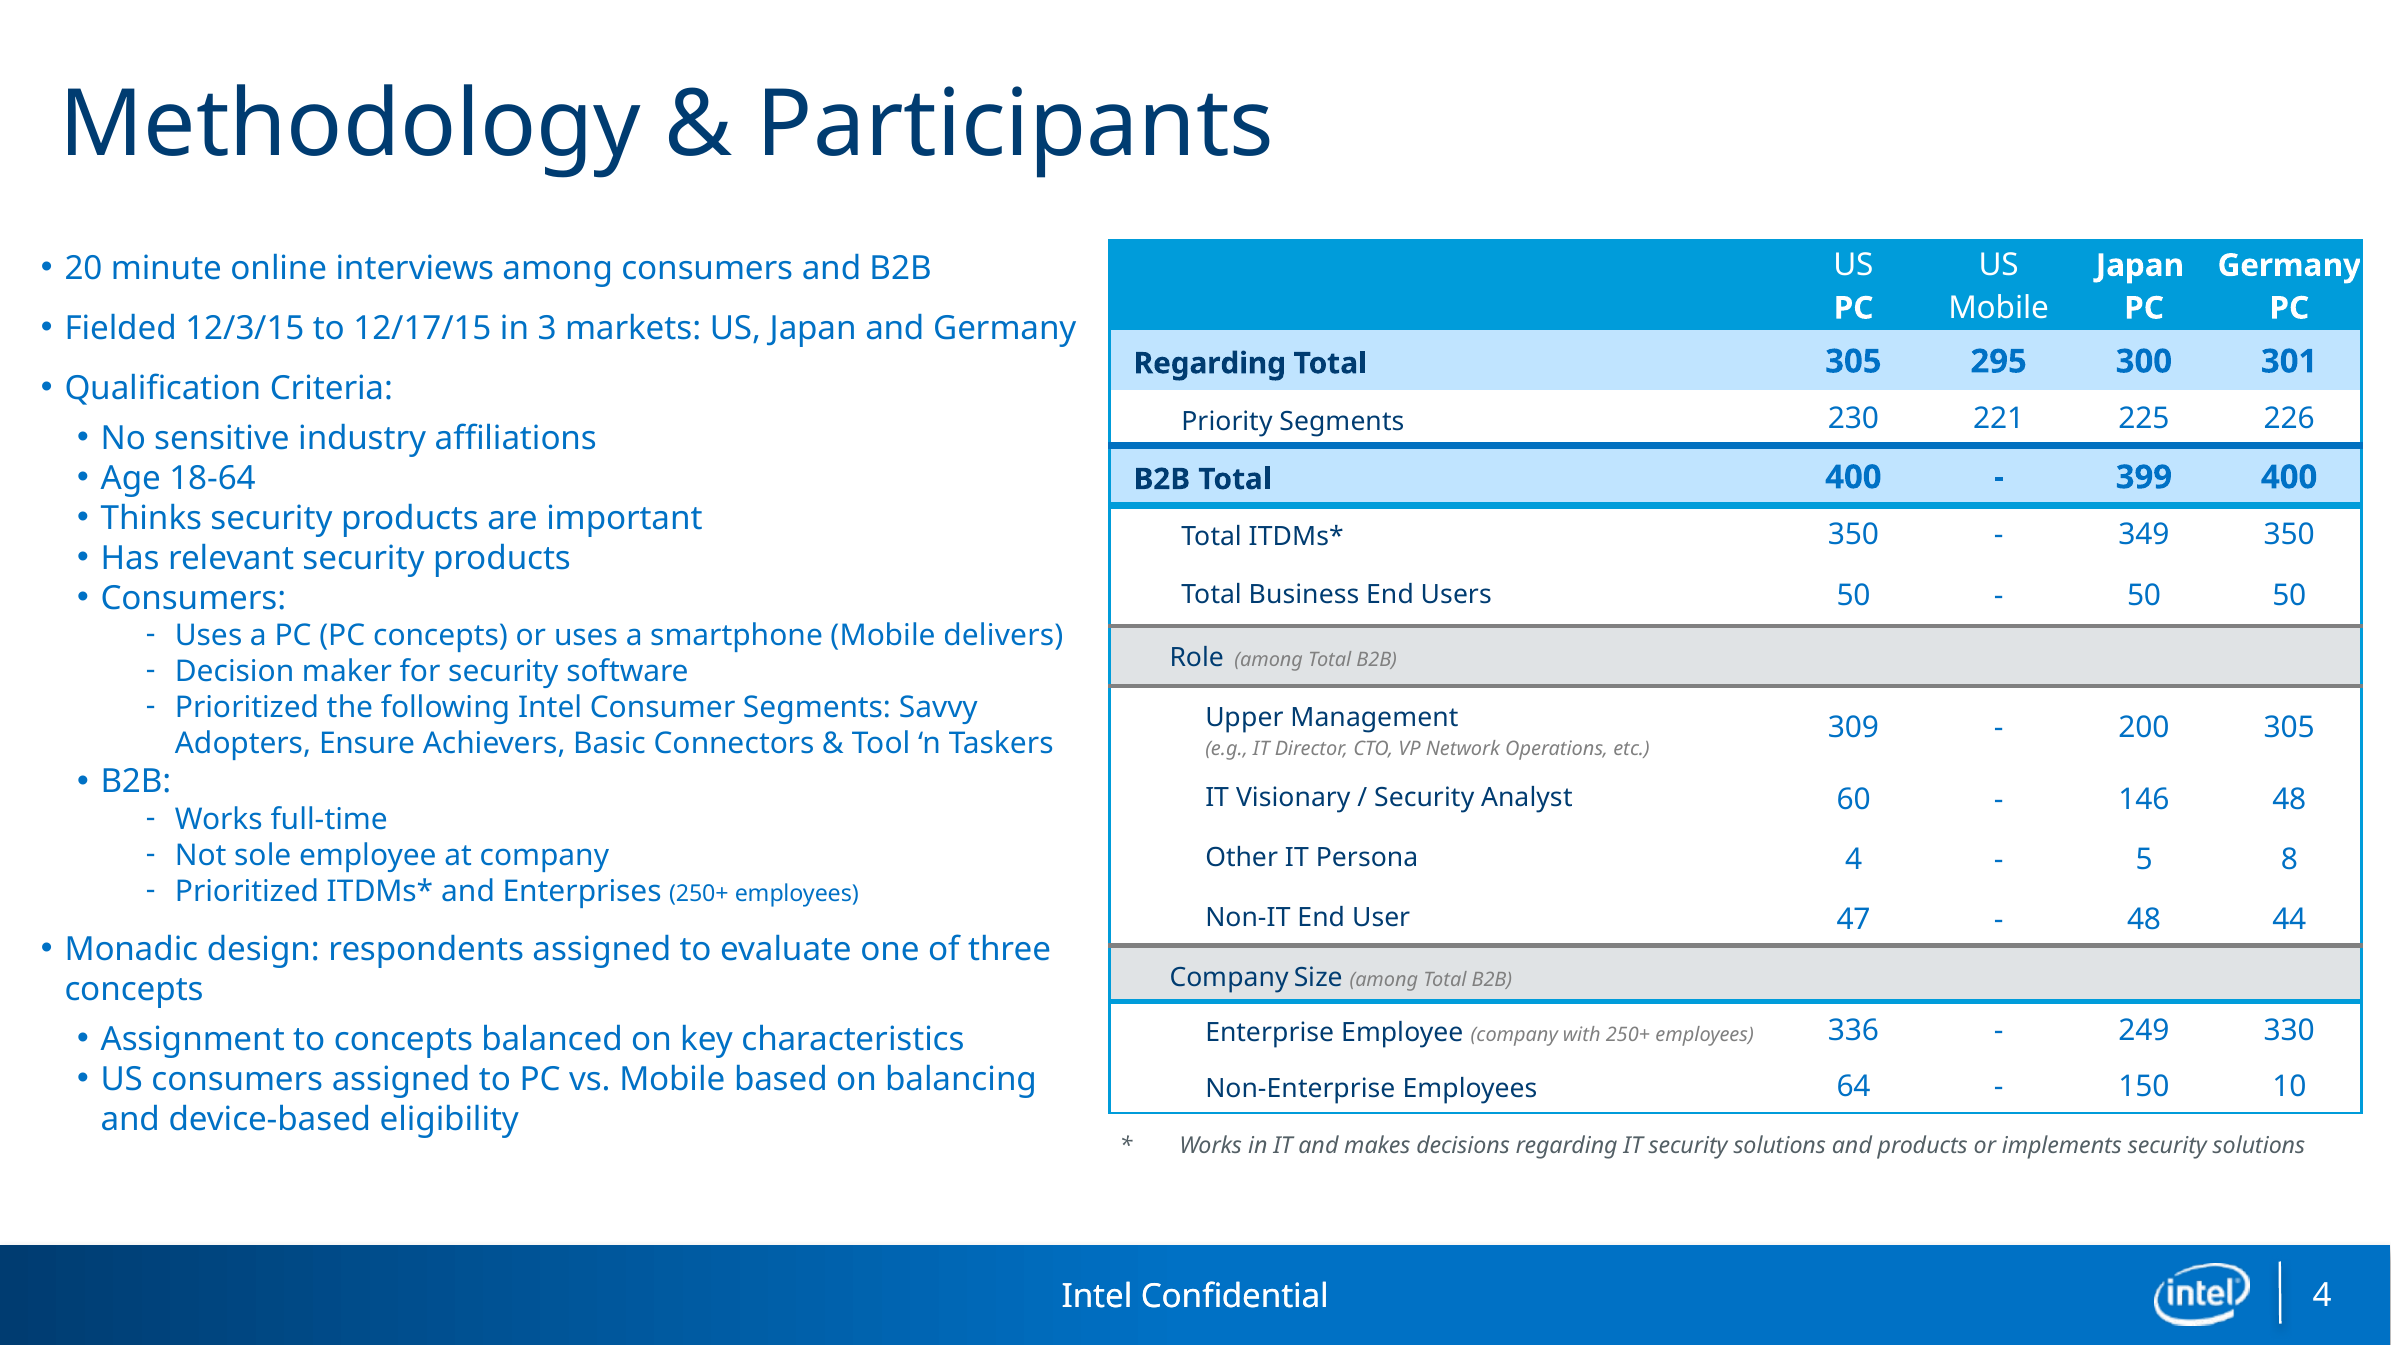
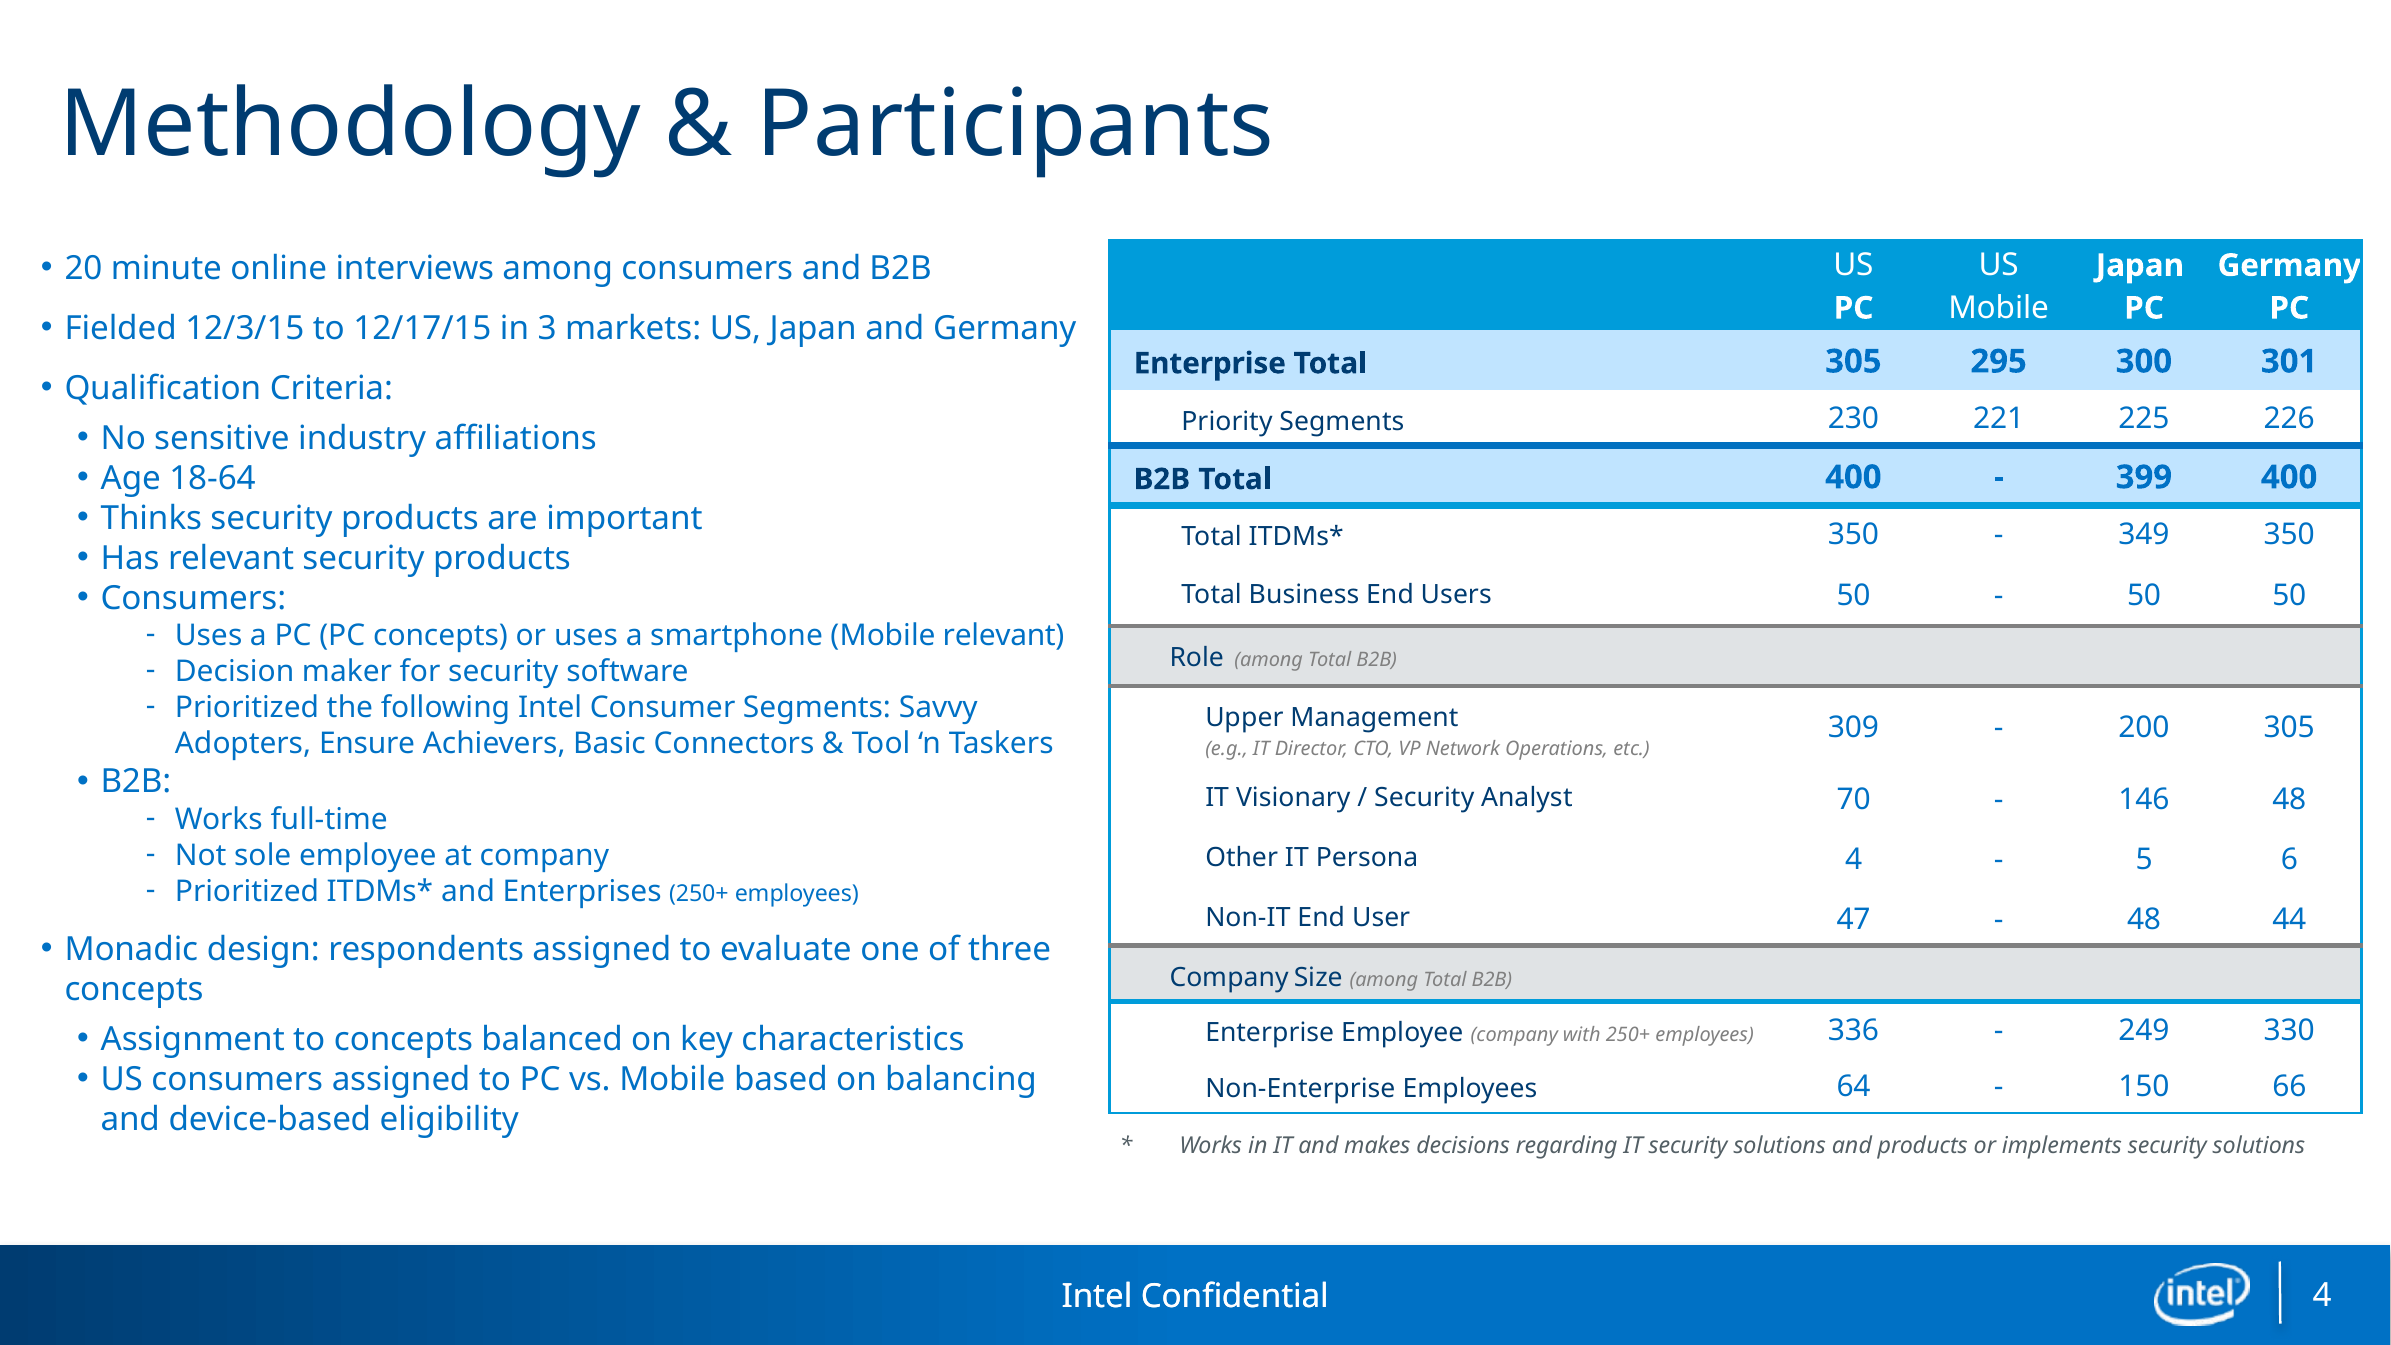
Regarding at (1210, 363): Regarding -> Enterprise
Mobile delivers: delivers -> relevant
60: 60 -> 70
8: 8 -> 6
10: 10 -> 66
